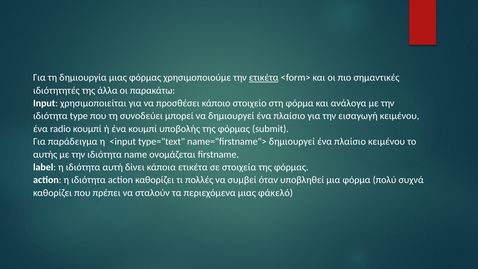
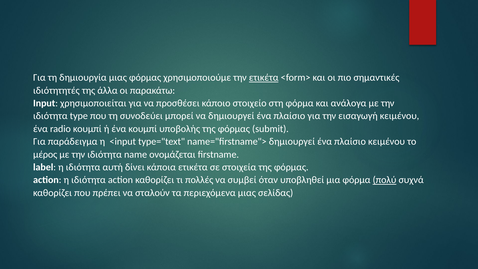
αυτής: αυτής -> μέρος
πολύ underline: none -> present
φάκελό: φάκελό -> σελίδας
